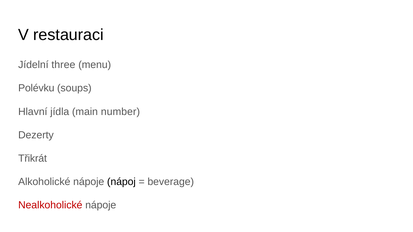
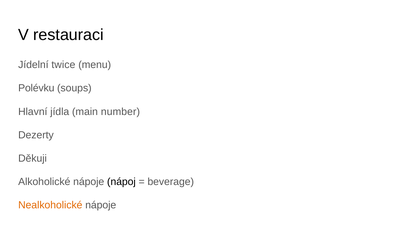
three: three -> twice
Třikrát: Třikrát -> Děkuji
Nealkoholické colour: red -> orange
